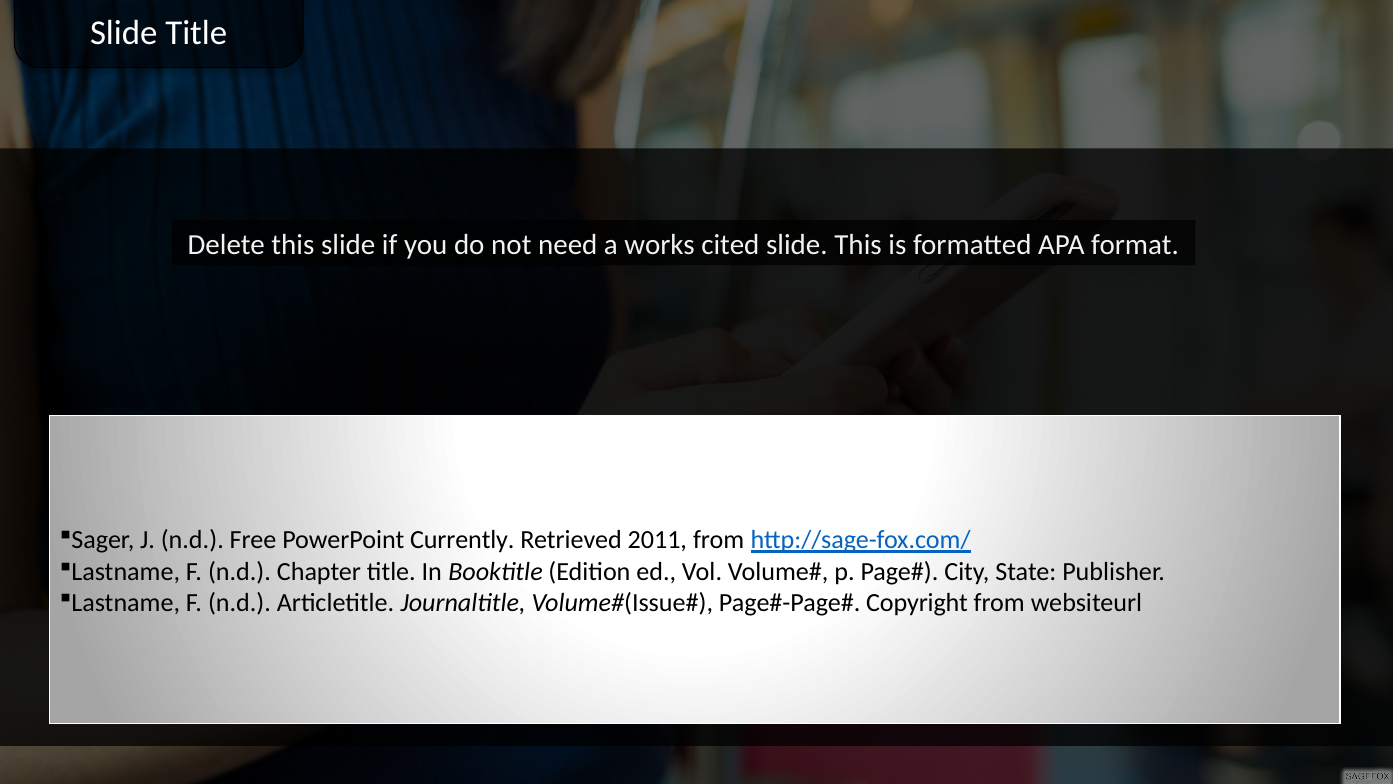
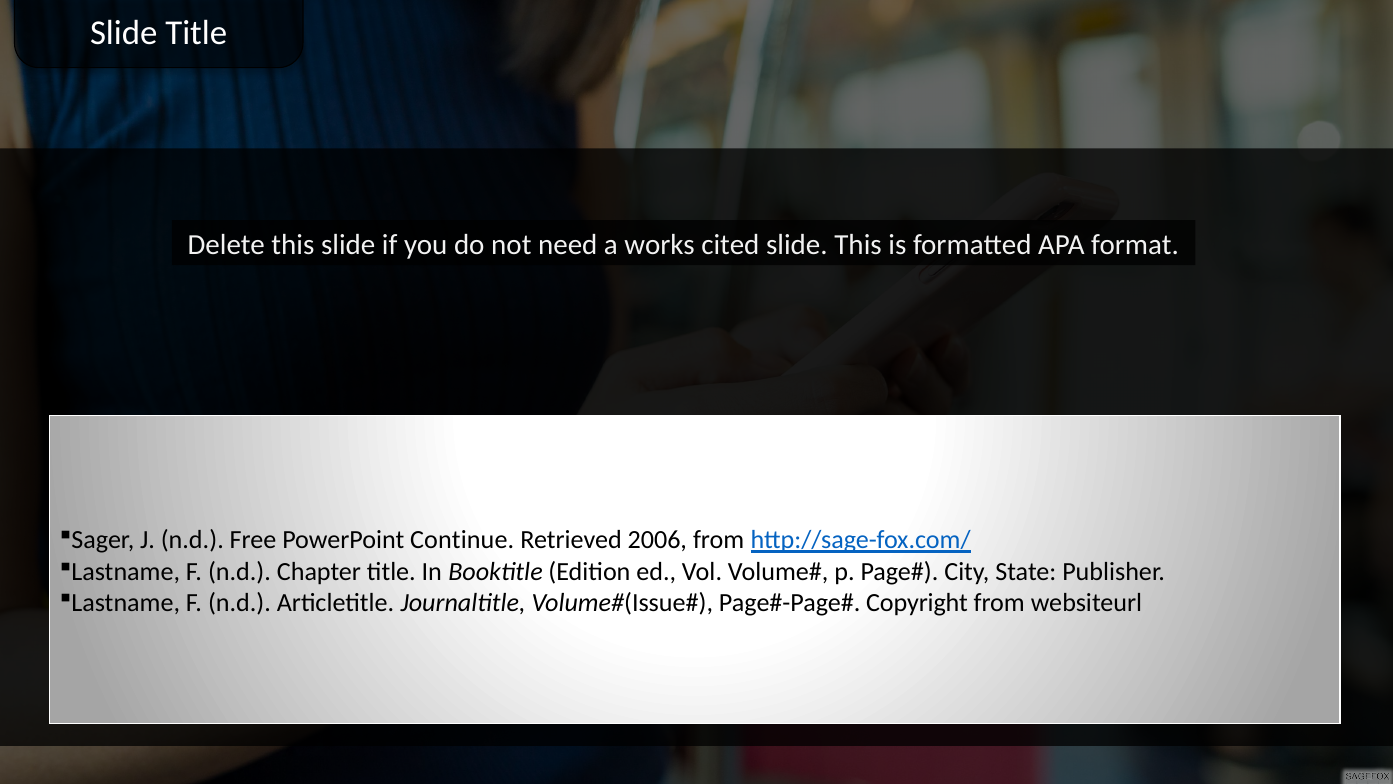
Currently: Currently -> Continue
2011: 2011 -> 2006
